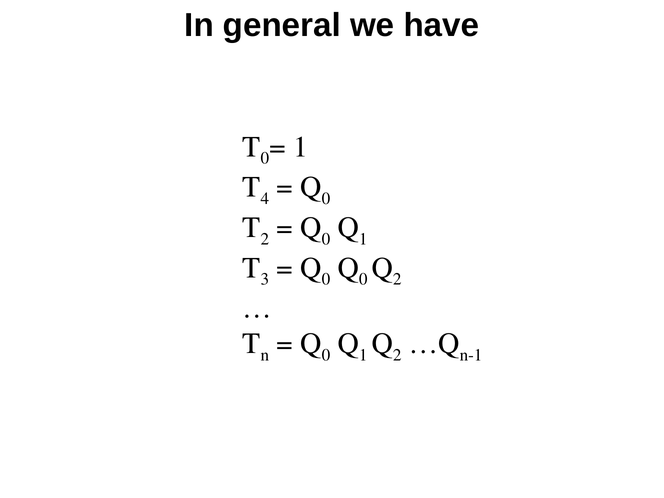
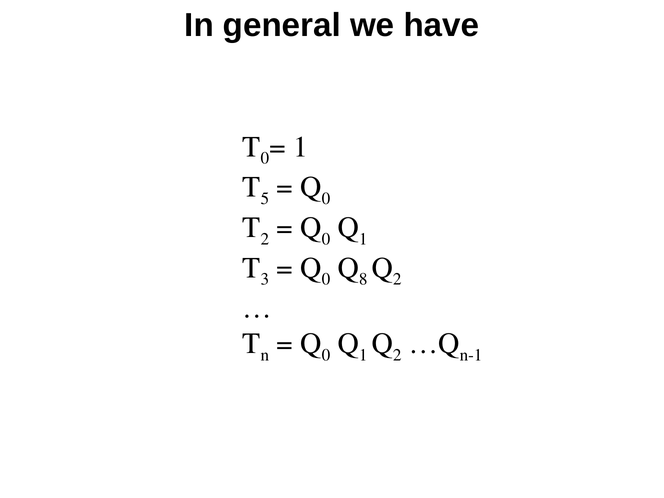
4: 4 -> 5
0 at (363, 279): 0 -> 8
